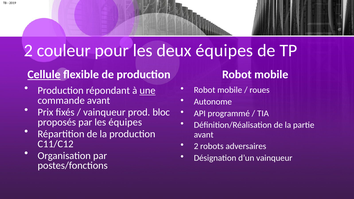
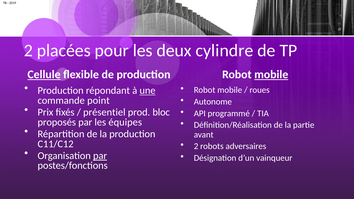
couleur: couleur -> placées
deux équipes: équipes -> cylindre
mobile at (271, 75) underline: none -> present
commande avant: avant -> point
vainqueur at (104, 112): vainqueur -> présentiel
par at (100, 156) underline: none -> present
